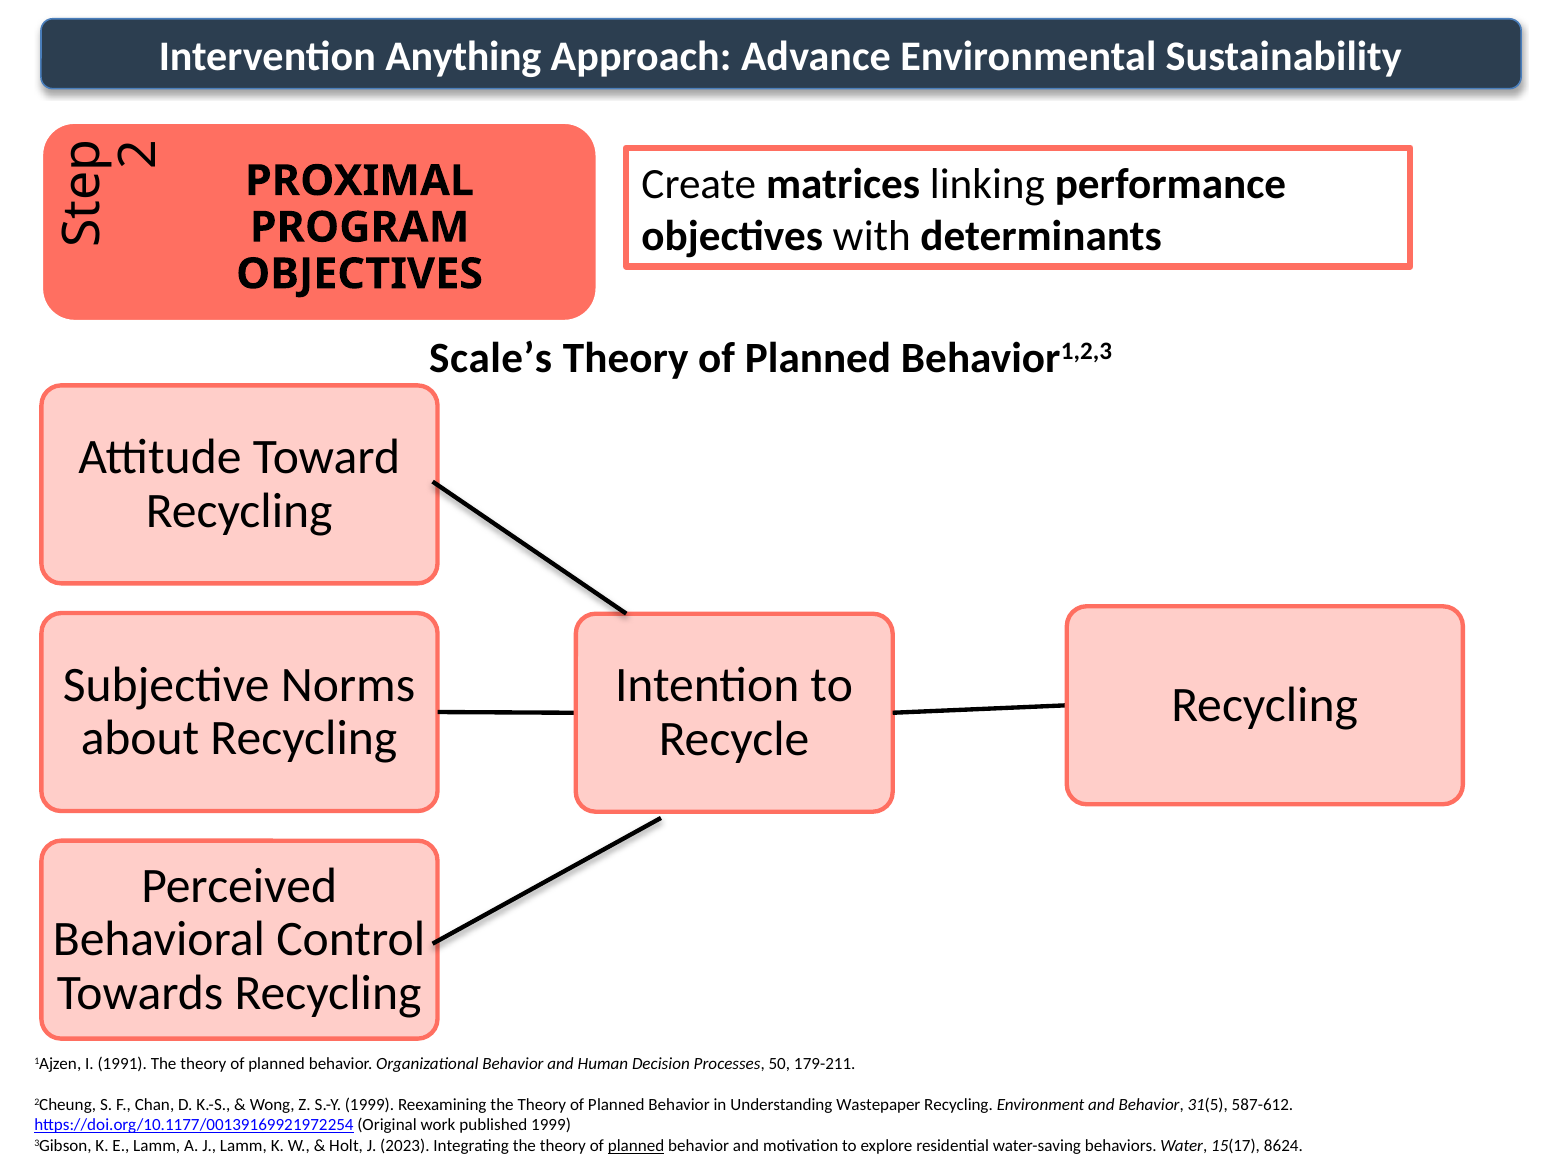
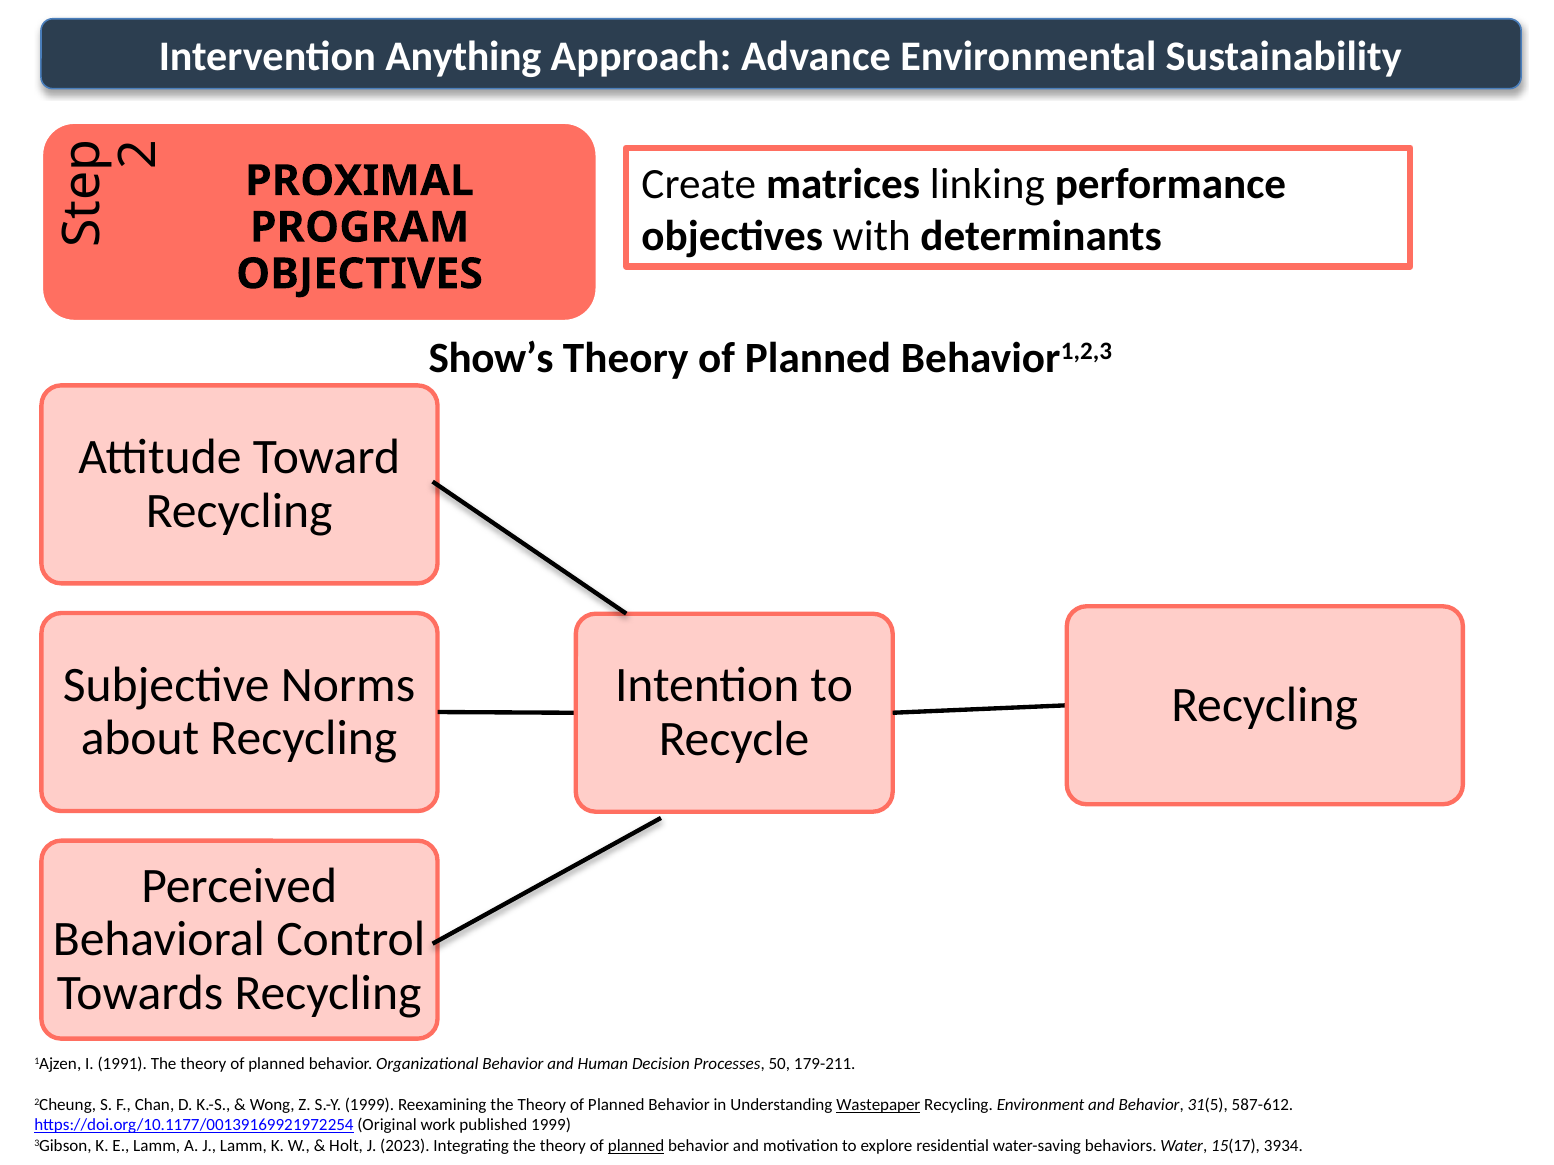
Scale’s: Scale’s -> Show’s
Wastepaper underline: none -> present
8624: 8624 -> 3934
